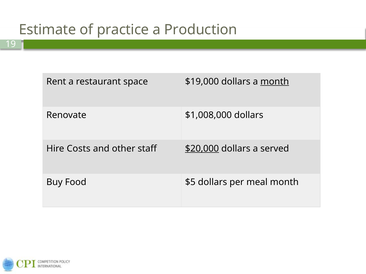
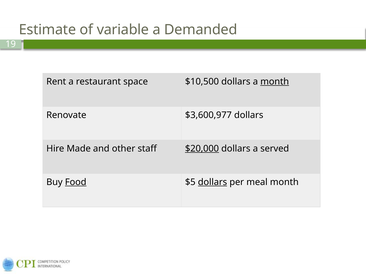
practice: practice -> variable
Production: Production -> Demanded
$19,000: $19,000 -> $10,500
$1,008,000: $1,008,000 -> $3,600,977
Costs: Costs -> Made
Food underline: none -> present
dollars at (213, 182) underline: none -> present
